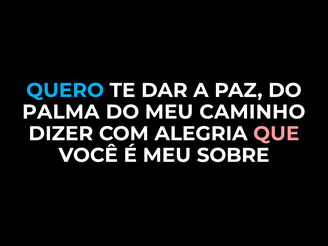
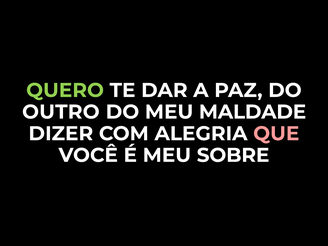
QUERO colour: light blue -> light green
PALMA: PALMA -> OUTRO
CAMINHO: CAMINHO -> MALDADE
